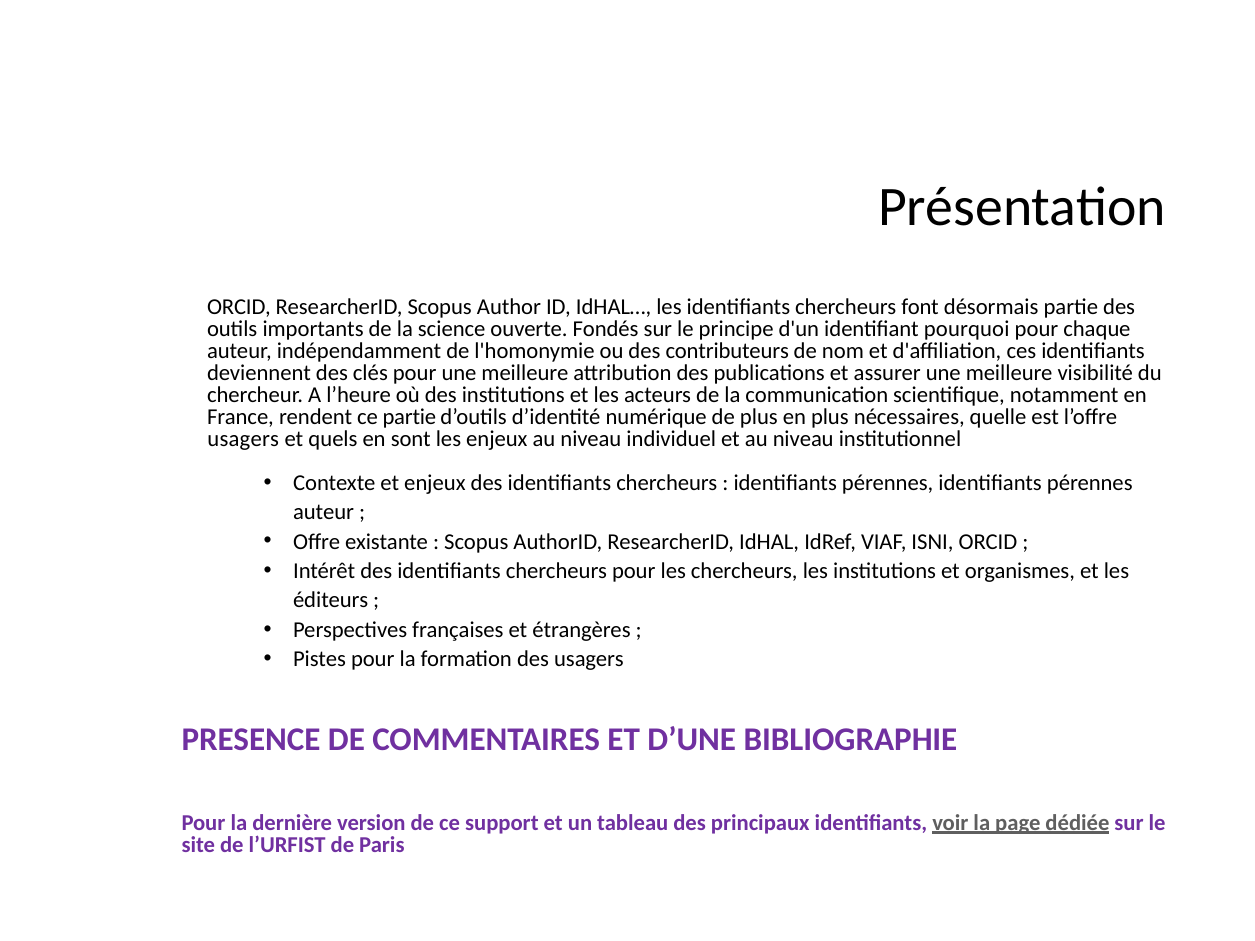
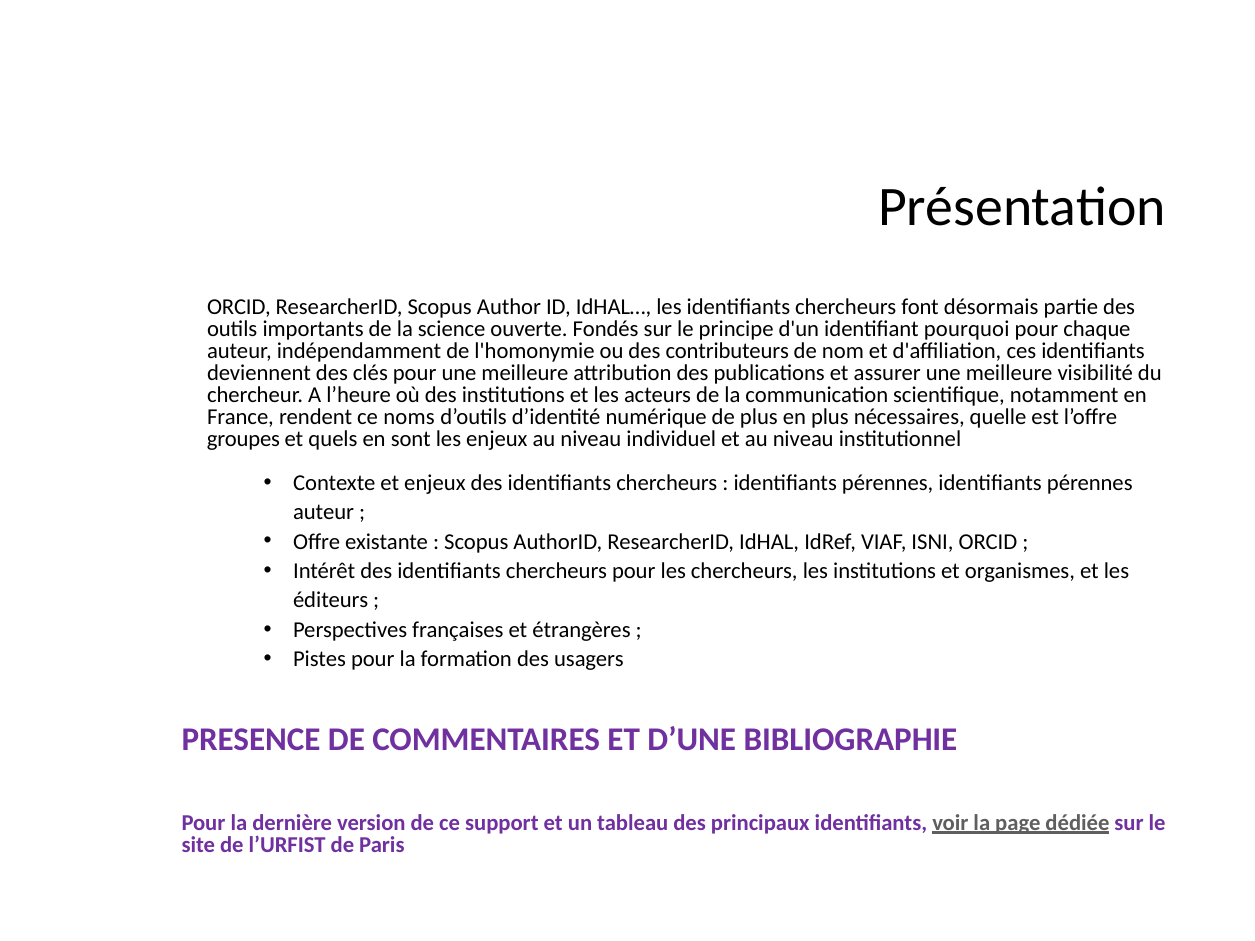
ce partie: partie -> noms
usagers at (243, 439): usagers -> groupes
